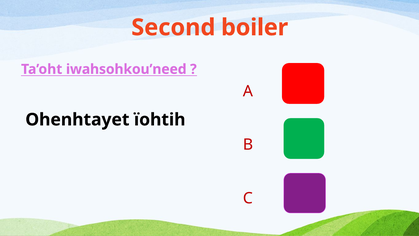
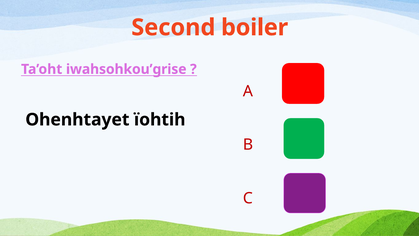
iwahsohkou’need: iwahsohkou’need -> iwahsohkou’grise
